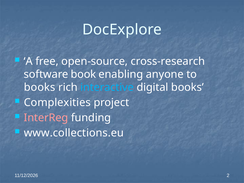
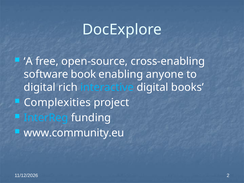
cross-research: cross-research -> cross-enabling
books at (40, 87): books -> digital
InterReg colour: pink -> light blue
www.collections.eu: www.collections.eu -> www.community.eu
